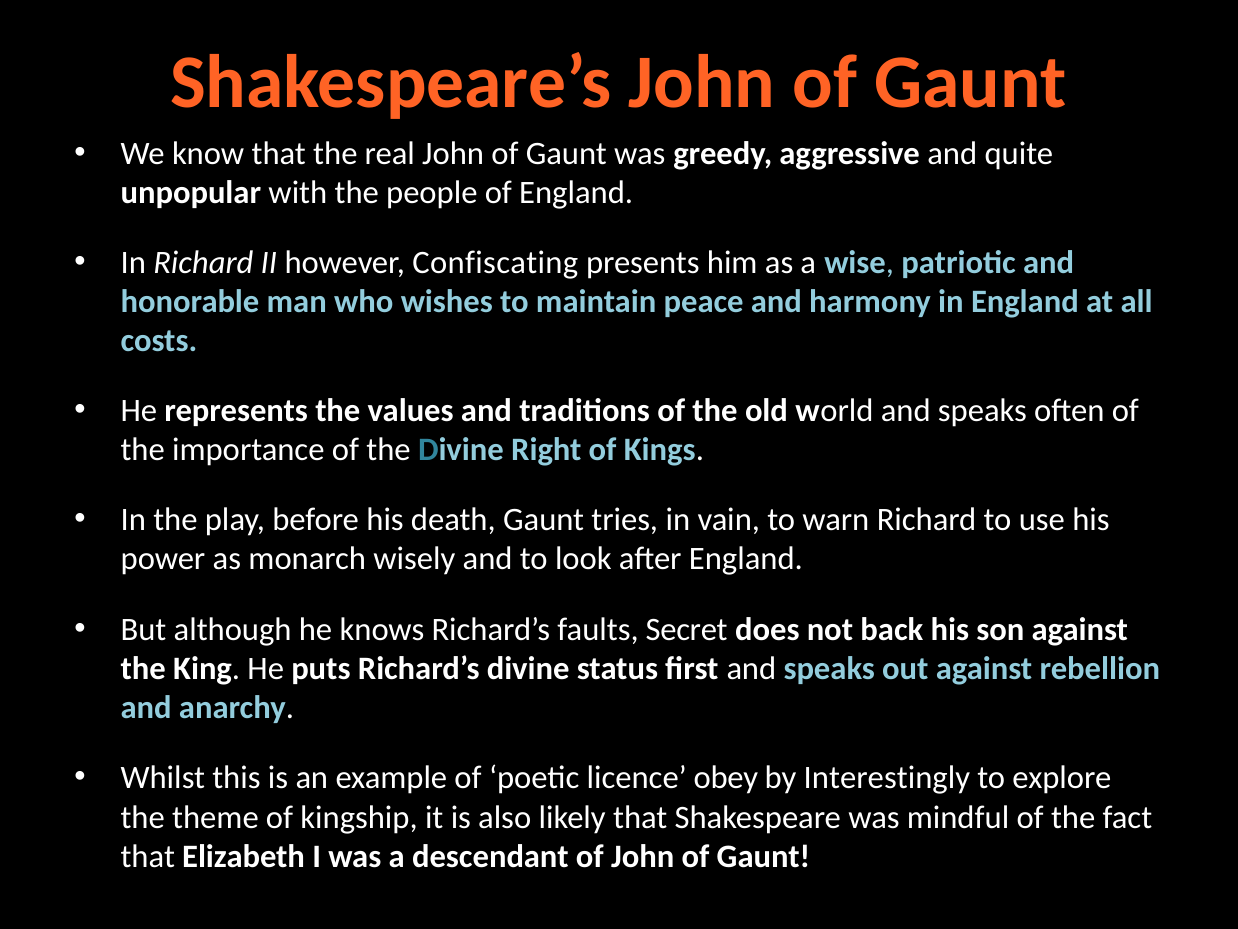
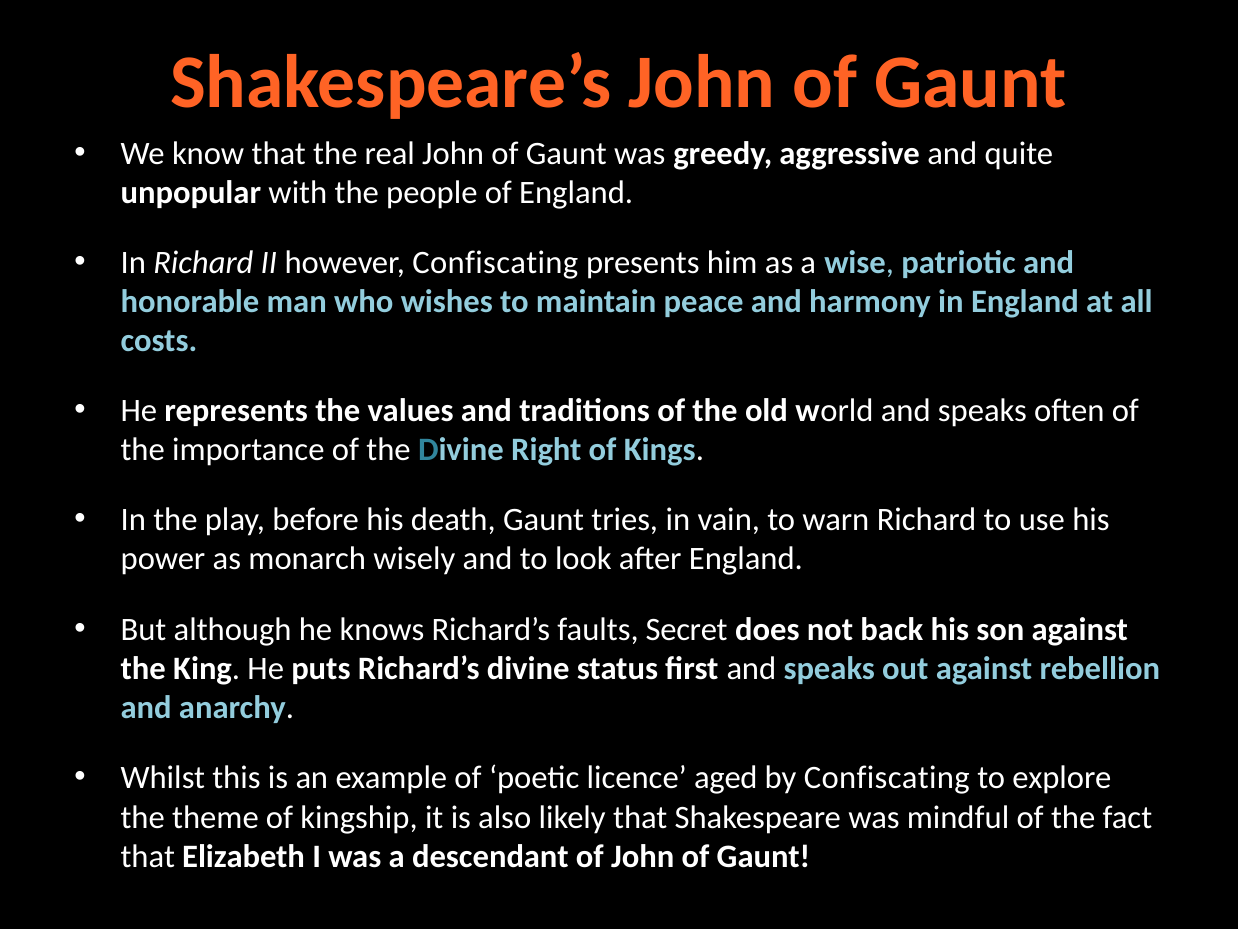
obey: obey -> aged
by Interestingly: Interestingly -> Confiscating
